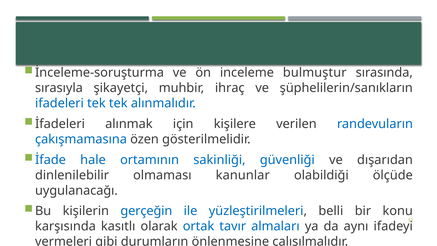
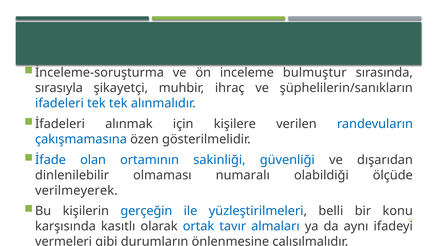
hale: hale -> olan
kanunlar: kanunlar -> numaralı
uygulanacağı: uygulanacağı -> verilmeyerek
